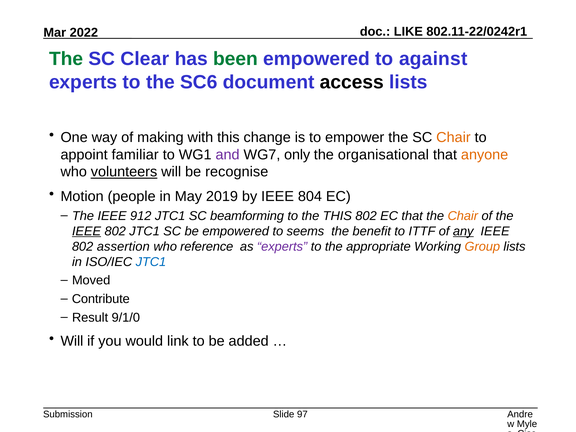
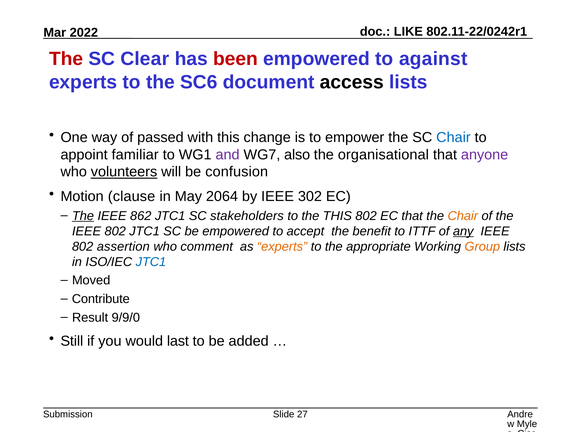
The at (66, 59) colour: green -> red
been colour: green -> red
making: making -> passed
Chair at (453, 137) colour: orange -> blue
only: only -> also
anyone colour: orange -> purple
recognise: recognise -> confusion
people: people -> clause
2019: 2019 -> 2064
804: 804 -> 302
The at (83, 216) underline: none -> present
912: 912 -> 862
beamforming: beamforming -> stakeholders
IEEE at (87, 231) underline: present -> none
seems: seems -> accept
reference: reference -> comment
experts at (282, 246) colour: purple -> orange
9/1/0: 9/1/0 -> 9/9/0
Will at (72, 341): Will -> Still
link: link -> last
97: 97 -> 27
